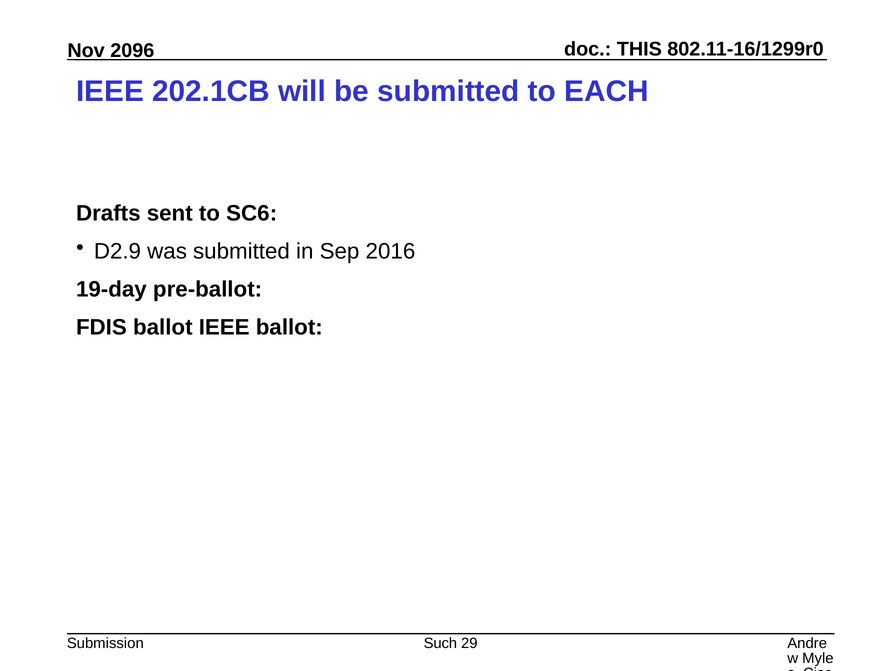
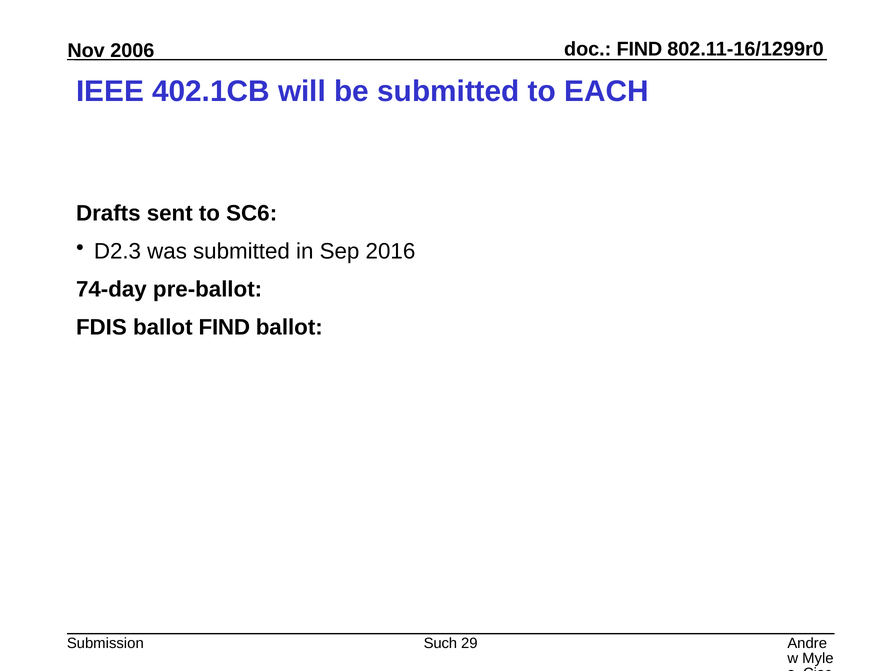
THIS at (639, 49): THIS -> FIND
2096: 2096 -> 2006
202.1CB: 202.1CB -> 402.1CB
D2.9: D2.9 -> D2.3
19-day: 19-day -> 74-day
ballot IEEE: IEEE -> FIND
